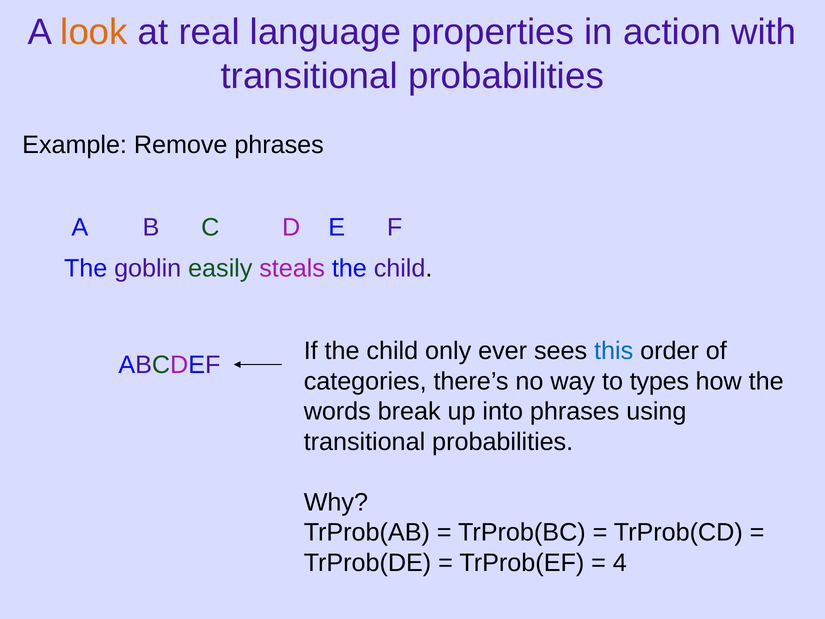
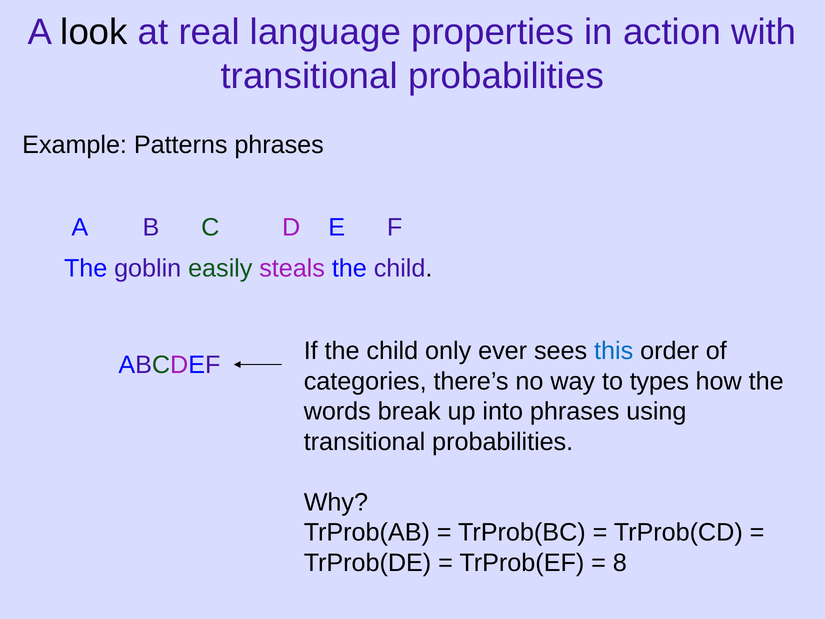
look colour: orange -> black
Remove: Remove -> Patterns
4: 4 -> 8
